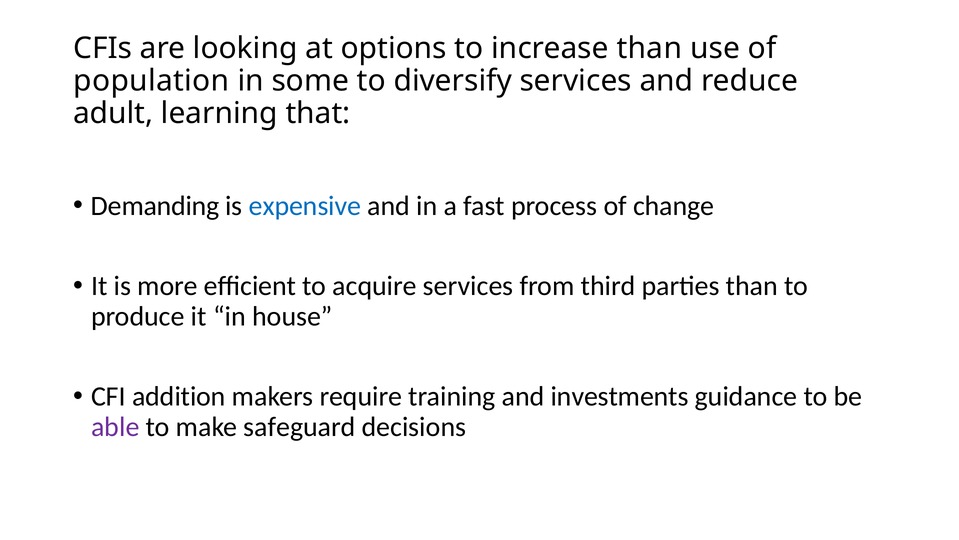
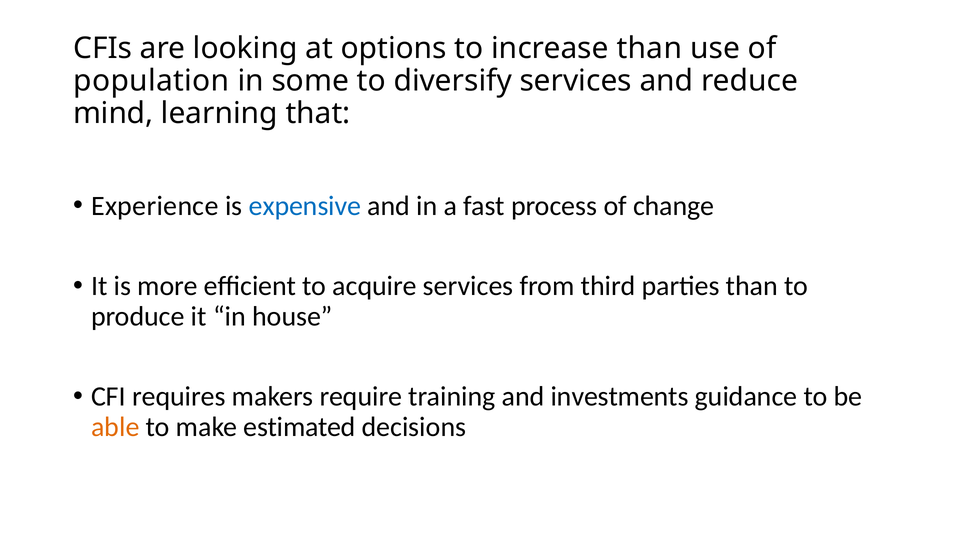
adult: adult -> mind
Demanding: Demanding -> Experience
addition: addition -> requires
able colour: purple -> orange
safeguard: safeguard -> estimated
